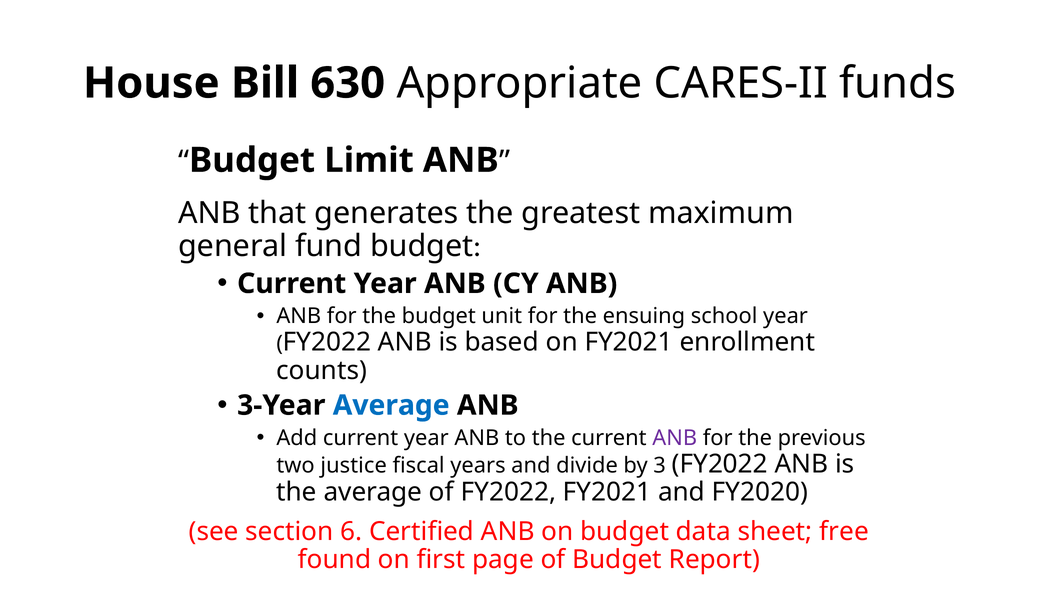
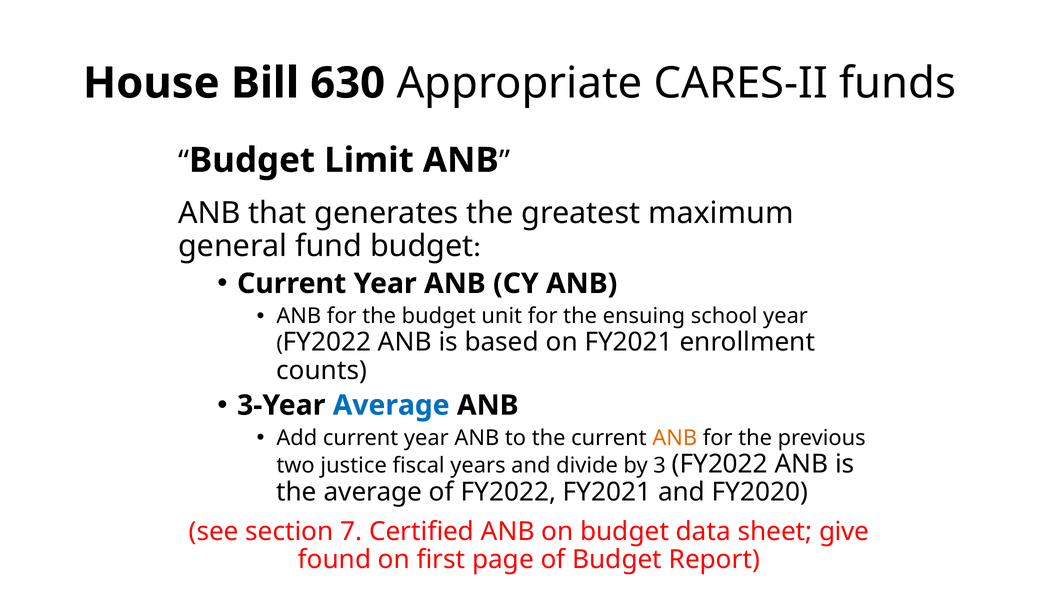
ANB at (675, 438) colour: purple -> orange
6: 6 -> 7
free: free -> give
